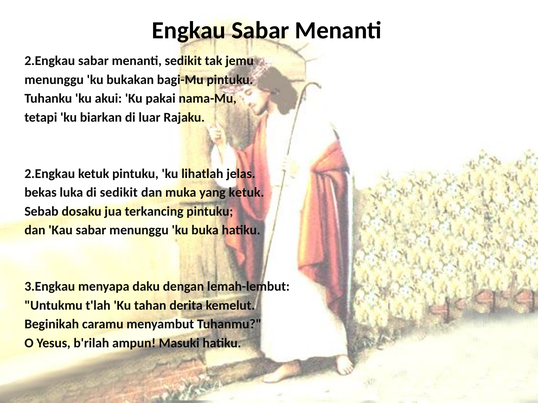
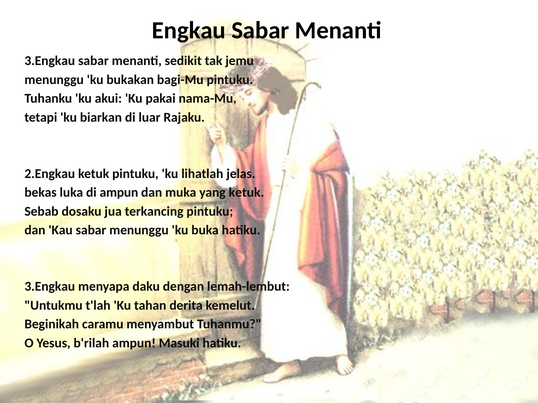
2.Engkau at (50, 61): 2.Engkau -> 3.Engkau
di sedikit: sedikit -> ampun
